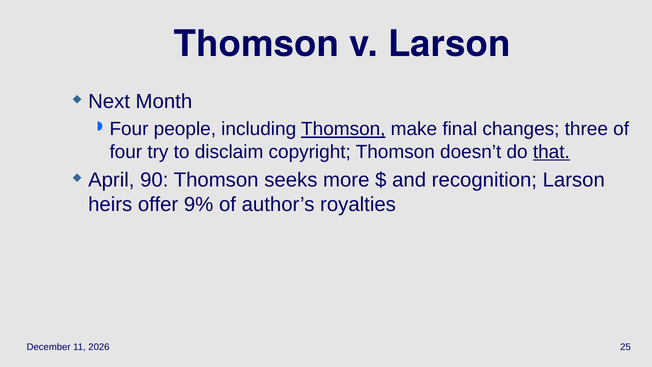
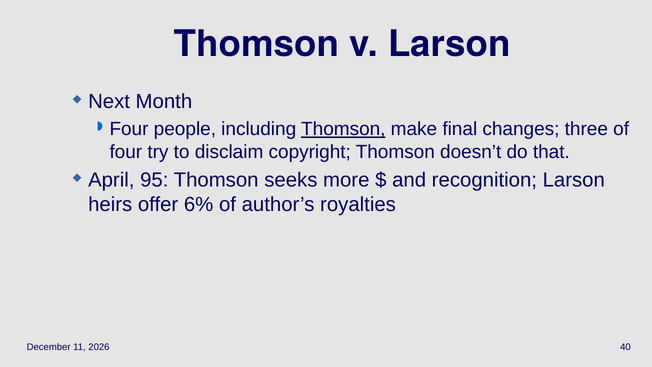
that underline: present -> none
90: 90 -> 95
9%: 9% -> 6%
25: 25 -> 40
